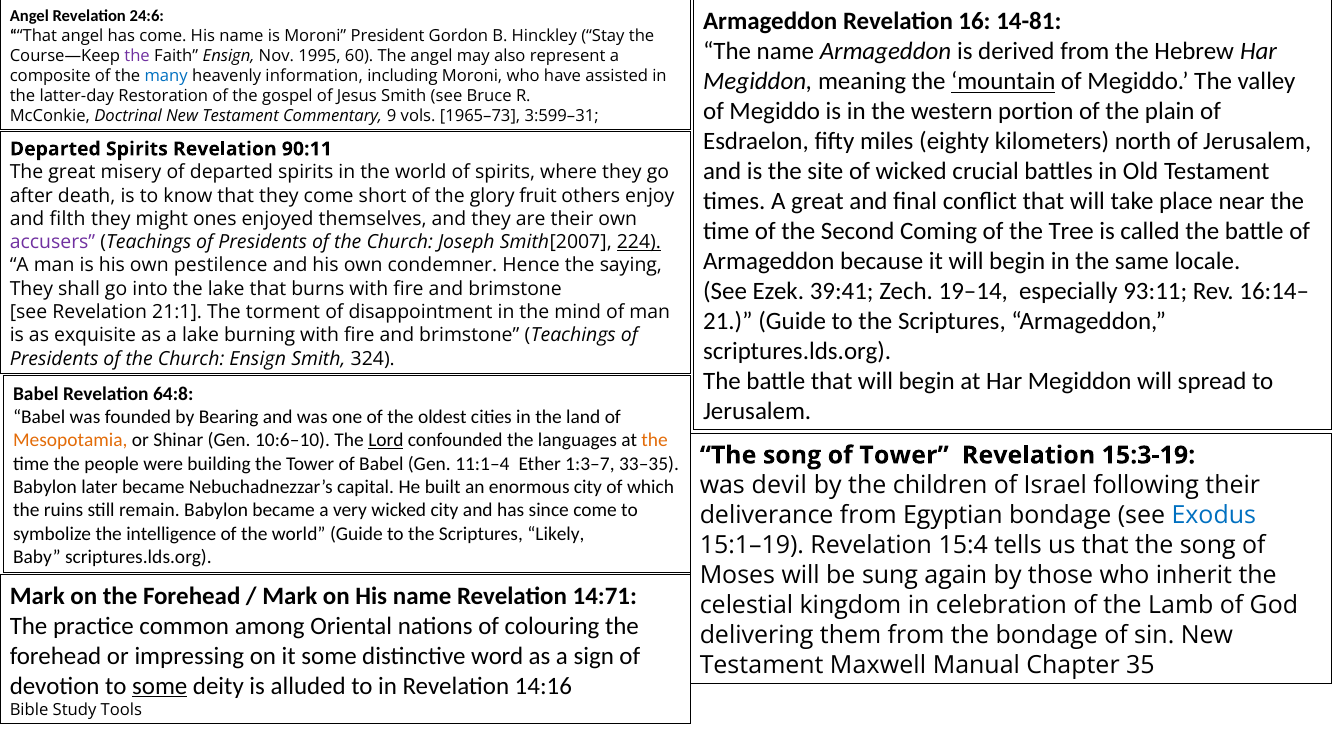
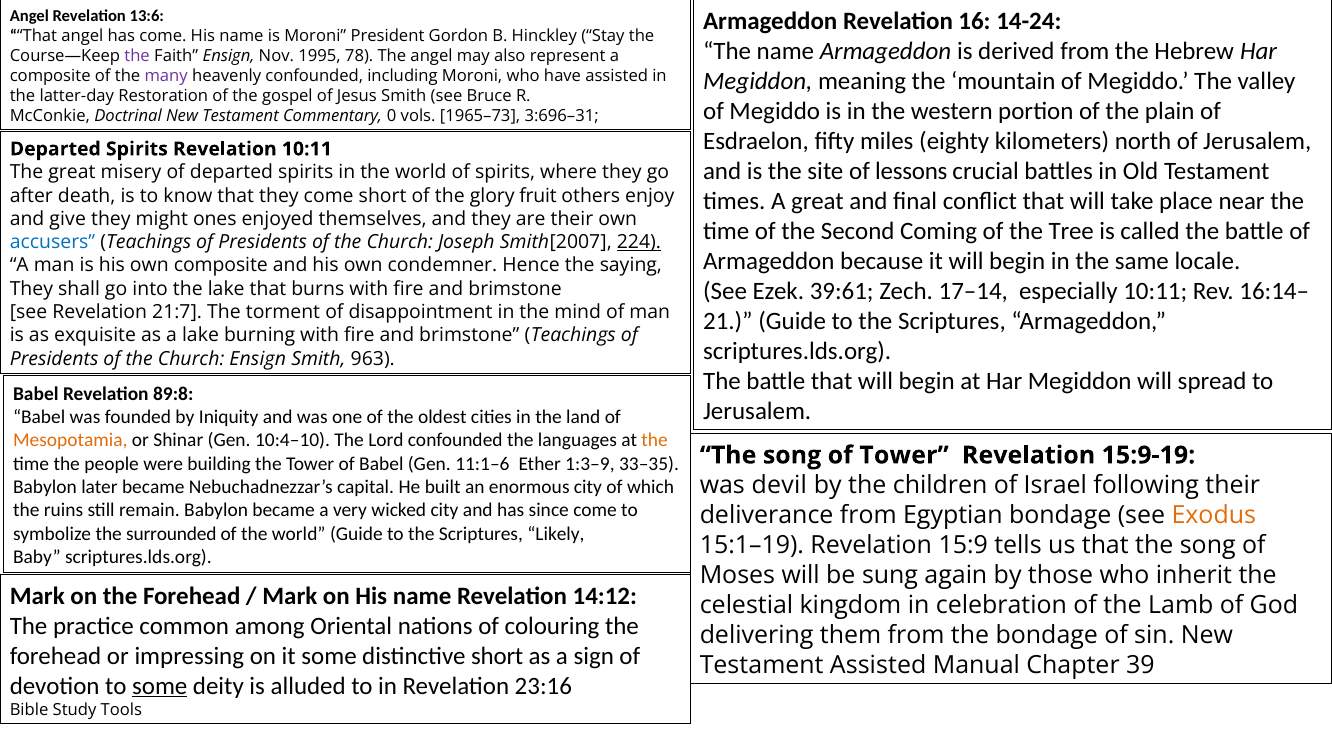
24:6: 24:6 -> 13:6
14-81: 14-81 -> 14-24
60: 60 -> 78
many colour: blue -> purple
heavenly information: information -> confounded
mountain underline: present -> none
9: 9 -> 0
3:599–31: 3:599–31 -> 3:696–31
Revelation 90:11: 90:11 -> 10:11
of wicked: wicked -> lessons
filth: filth -> give
accusers colour: purple -> blue
own pestilence: pestilence -> composite
39:41: 39:41 -> 39:61
19–14: 19–14 -> 17–14
especially 93:11: 93:11 -> 10:11
21:1: 21:1 -> 21:7
324: 324 -> 963
64:8: 64:8 -> 89:8
Bearing: Bearing -> Iniquity
10:6–10: 10:6–10 -> 10:4–10
Lord underline: present -> none
15:3-19: 15:3-19 -> 15:9-19
11:1–4: 11:1–4 -> 11:1–6
1:3–7: 1:3–7 -> 1:3–9
Exodus colour: blue -> orange
intelligence: intelligence -> surrounded
15:4: 15:4 -> 15:9
14:71: 14:71 -> 14:12
distinctive word: word -> short
Testament Maxwell: Maxwell -> Assisted
35: 35 -> 39
14:16: 14:16 -> 23:16
